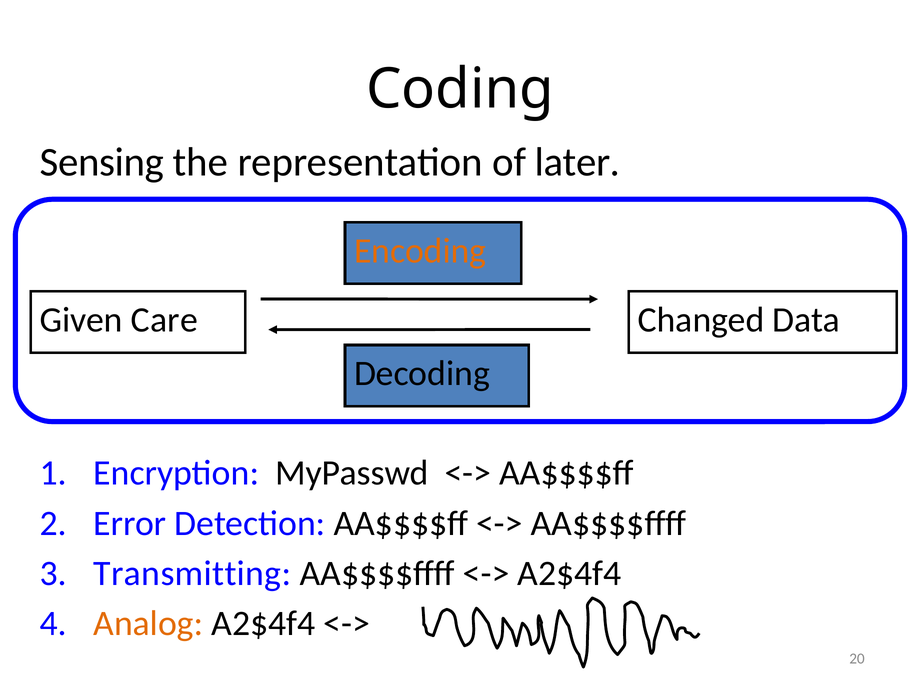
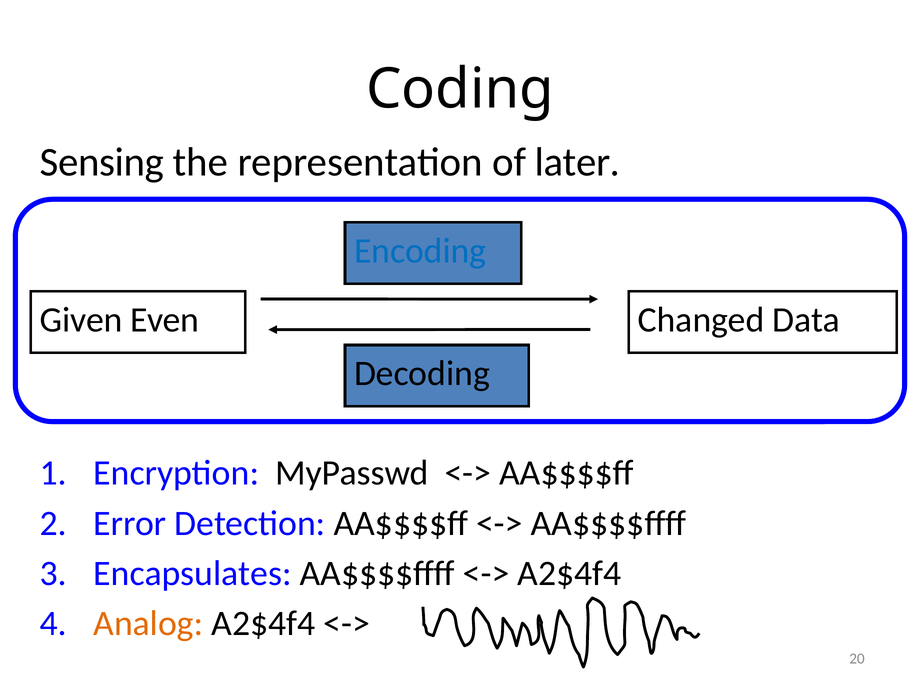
Encoding colour: orange -> blue
Care: Care -> Even
Transmitting: Transmitting -> Encapsulates
